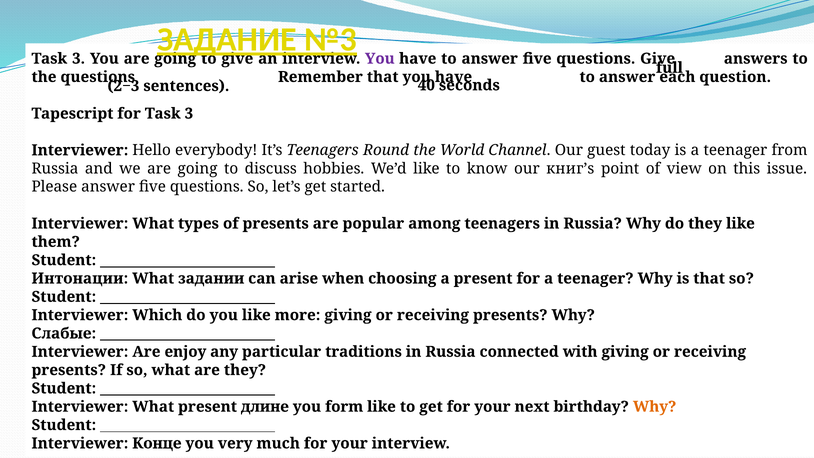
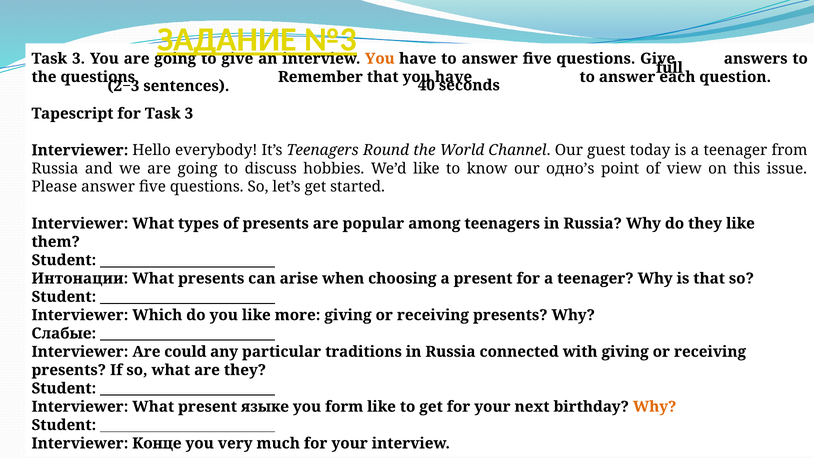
You at (380, 59) colour: purple -> orange
книг’s: книг’s -> одно’s
What задании: задании -> presents
enjoy: enjoy -> could
длине: длине -> языке
